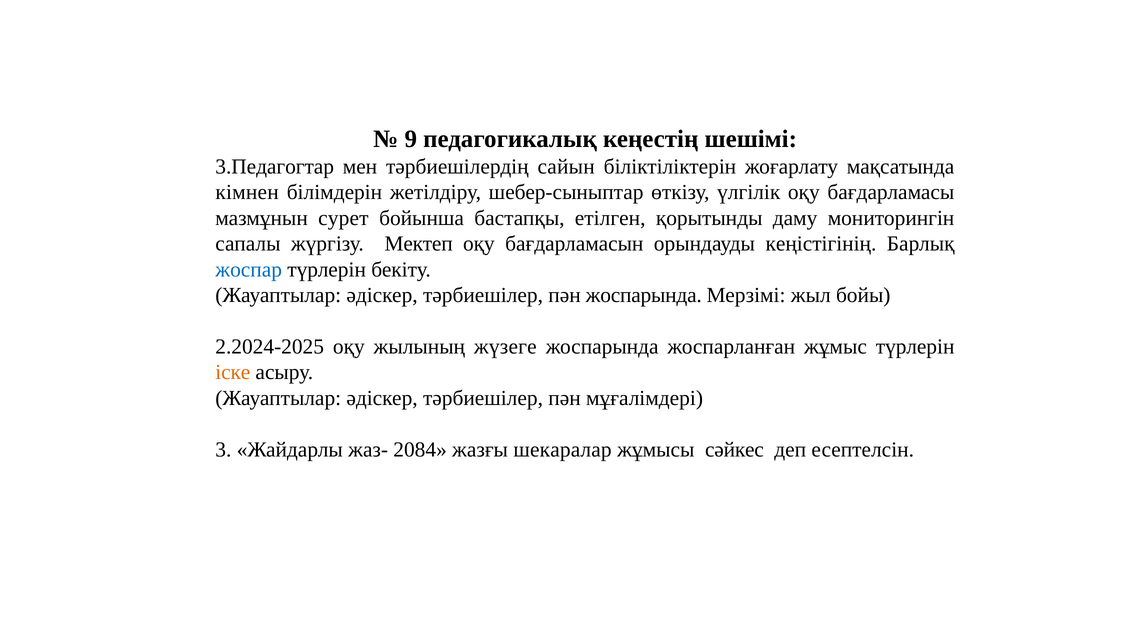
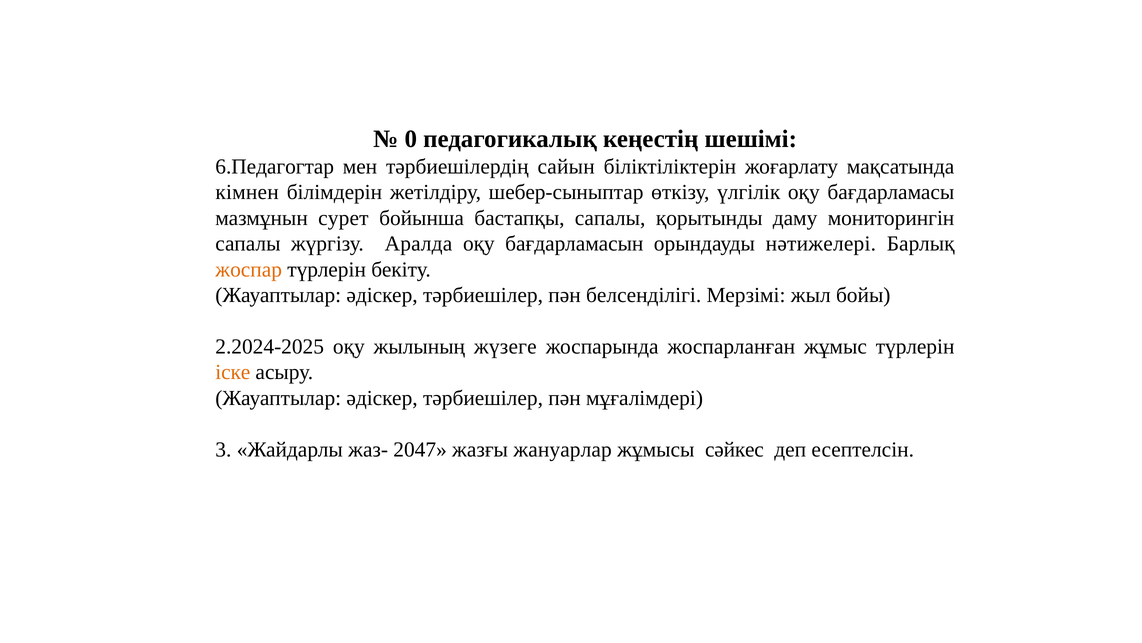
9: 9 -> 0
3.Педагогтар: 3.Педагогтар -> 6.Педагогтар
бастапқы етілген: етілген -> сапалы
Мектеп: Мектеп -> Аралда
кеңістігінің: кеңістігінің -> нәтижелері
жоспар colour: blue -> orange
пән жоспарында: жоспарында -> белсенділігі
2084: 2084 -> 2047
шекаралар: шекаралар -> жануарлар
